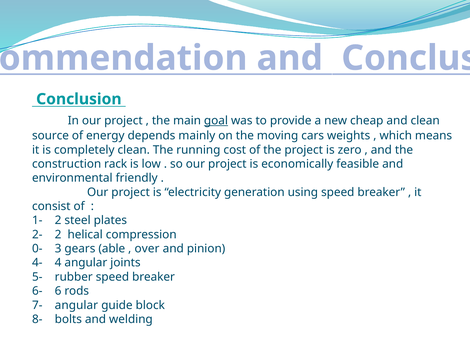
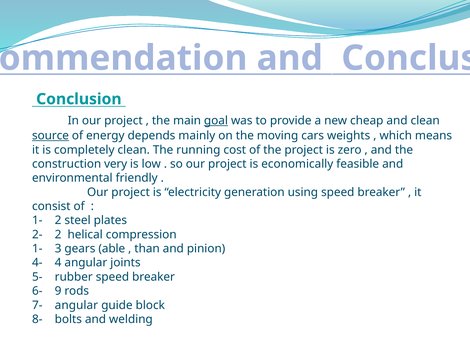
source underline: none -> present
rack: rack -> very
0- at (37, 248): 0- -> 1-
over: over -> than
6: 6 -> 9
